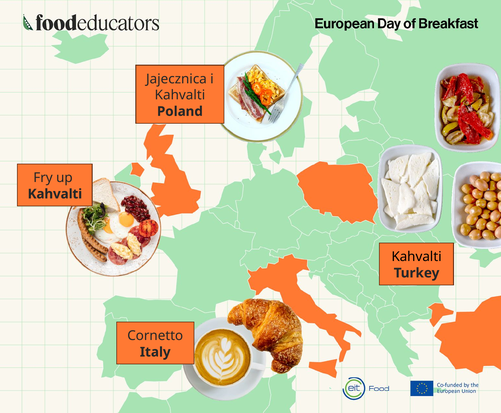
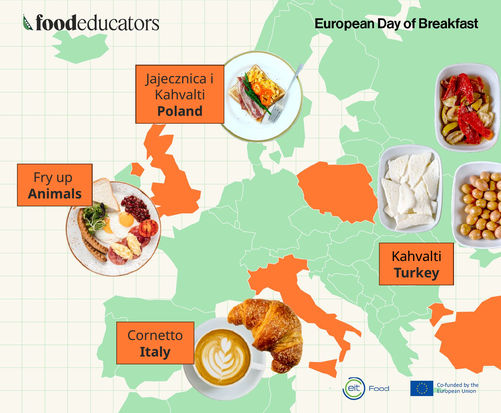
Kahvalti at (55, 194): Kahvalti -> Animals
